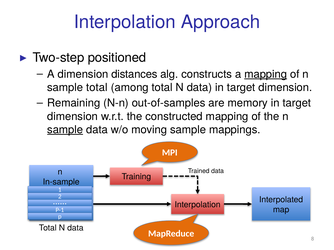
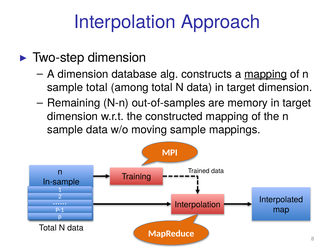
Two-step positioned: positioned -> dimension
distances: distances -> database
sample at (65, 130) underline: present -> none
